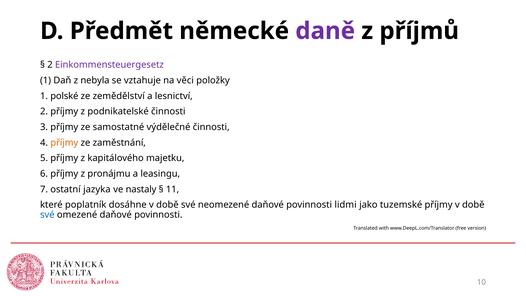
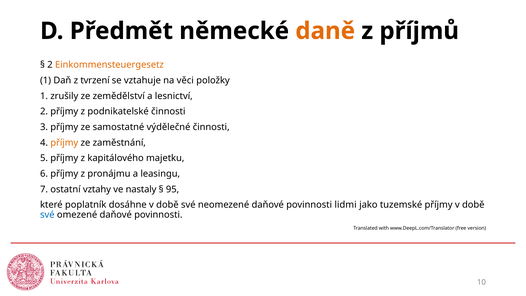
daně colour: purple -> orange
Einkommensteuergesetz colour: purple -> orange
nebyla: nebyla -> tvrzení
polské: polské -> zrušily
jazyka: jazyka -> vztahy
11: 11 -> 95
